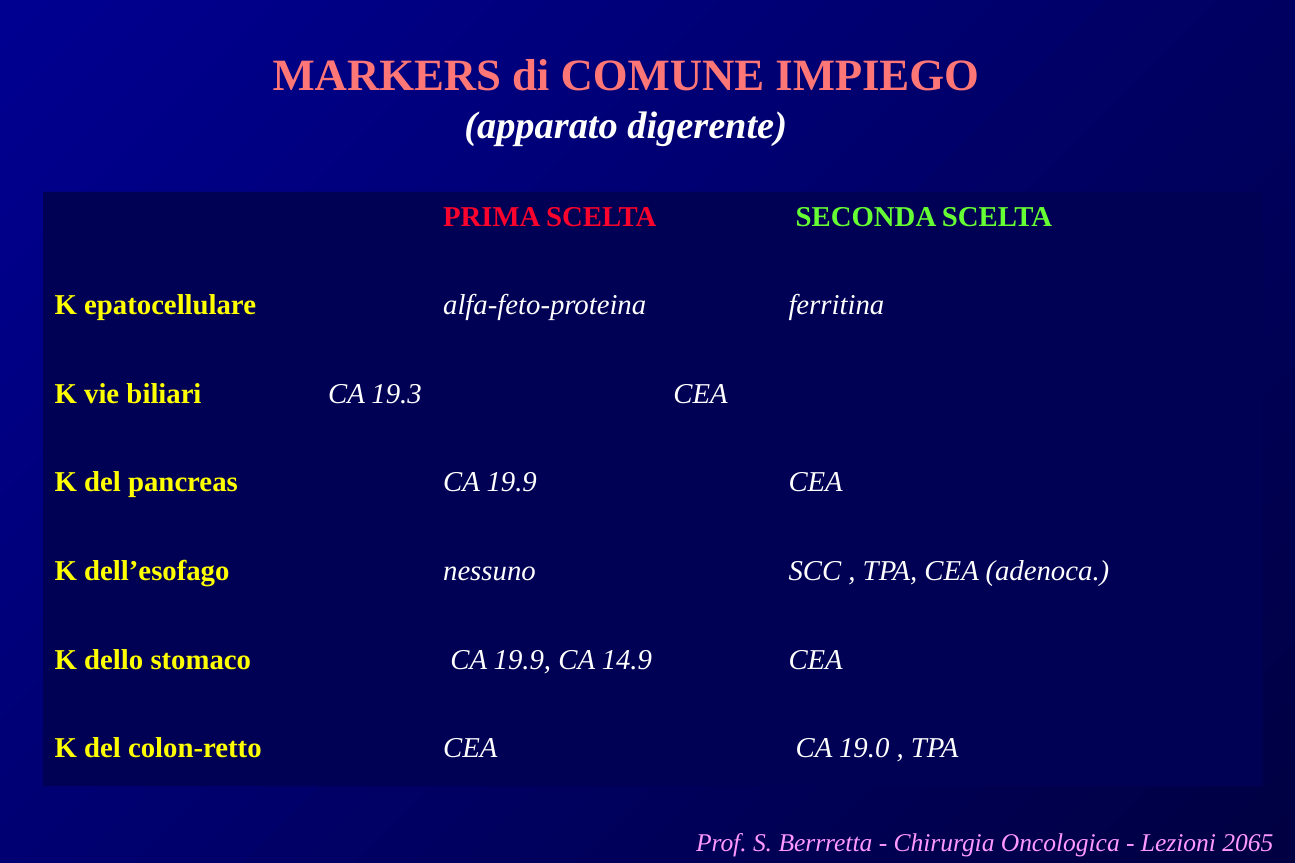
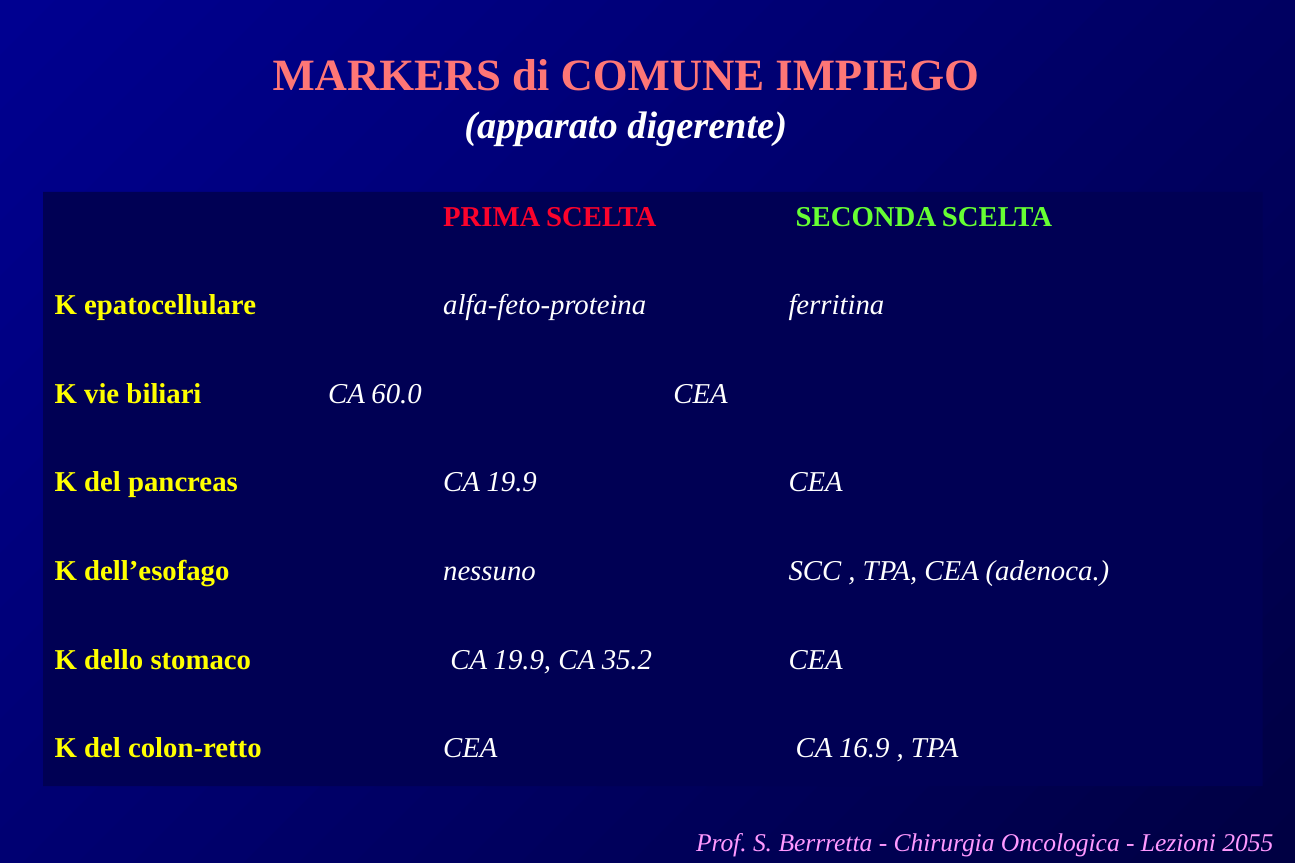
19.3: 19.3 -> 60.0
14.9: 14.9 -> 35.2
19.0: 19.0 -> 16.9
2065: 2065 -> 2055
